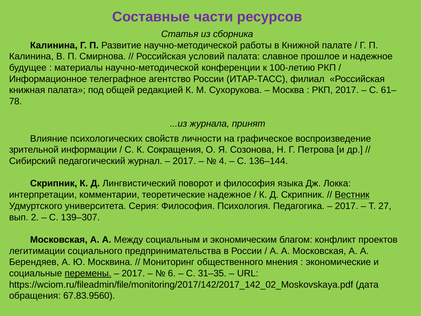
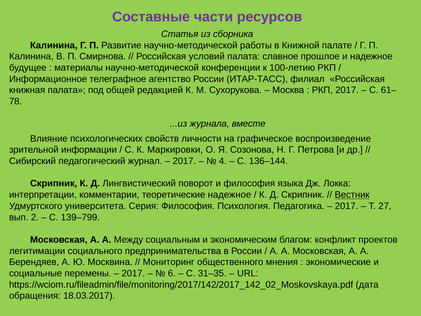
принят: принят -> вместе
Сокращения: Сокращения -> Маркировки
139–307: 139–307 -> 139–799
перемены underline: present -> none
67.83.9560: 67.83.9560 -> 18.03.2017
